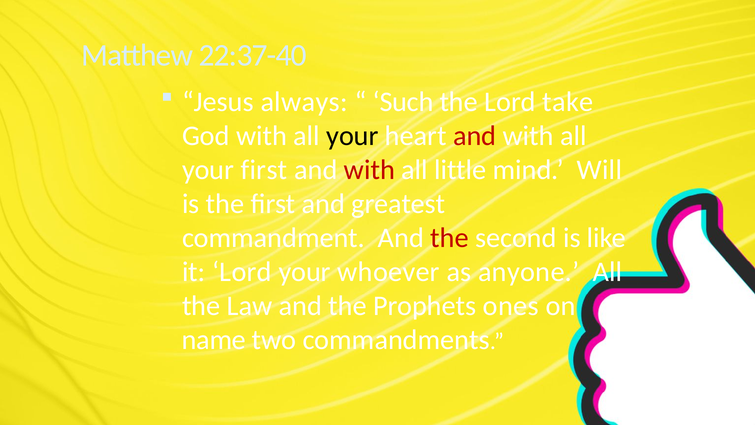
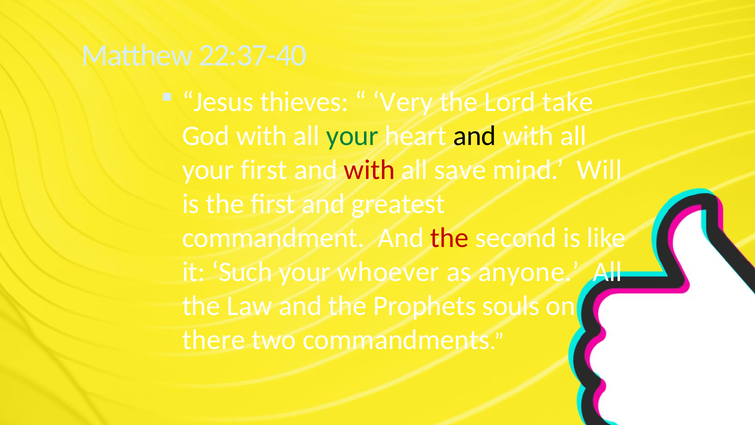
always: always -> thieves
Such: Such -> Very
your at (352, 136) colour: black -> green
and at (475, 136) colour: red -> black
little: little -> save
it Lord: Lord -> Such
ones: ones -> souls
name: name -> there
